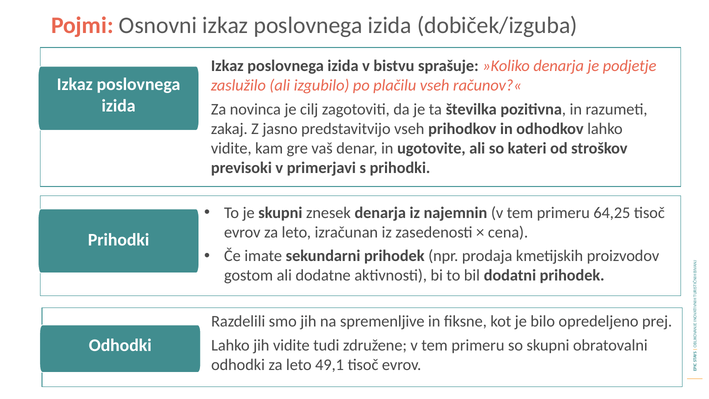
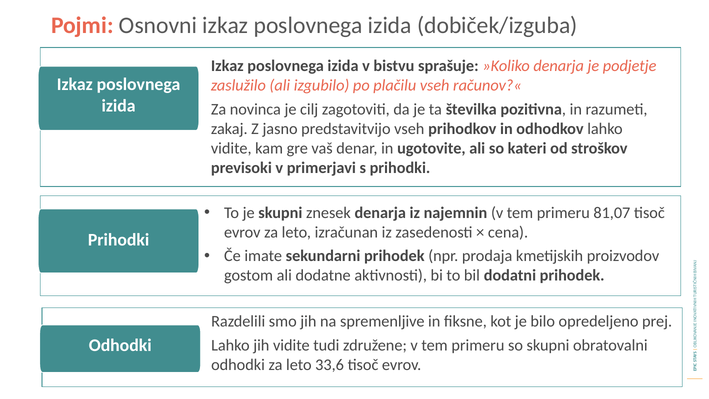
64,25: 64,25 -> 81,07
49,1: 49,1 -> 33,6
